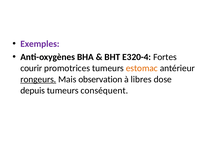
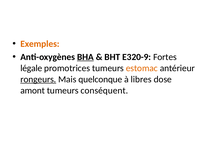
Exemples colour: purple -> orange
BHA underline: none -> present
E320-4: E320-4 -> E320-9
courir: courir -> légale
observation: observation -> quelconque
depuis: depuis -> amont
